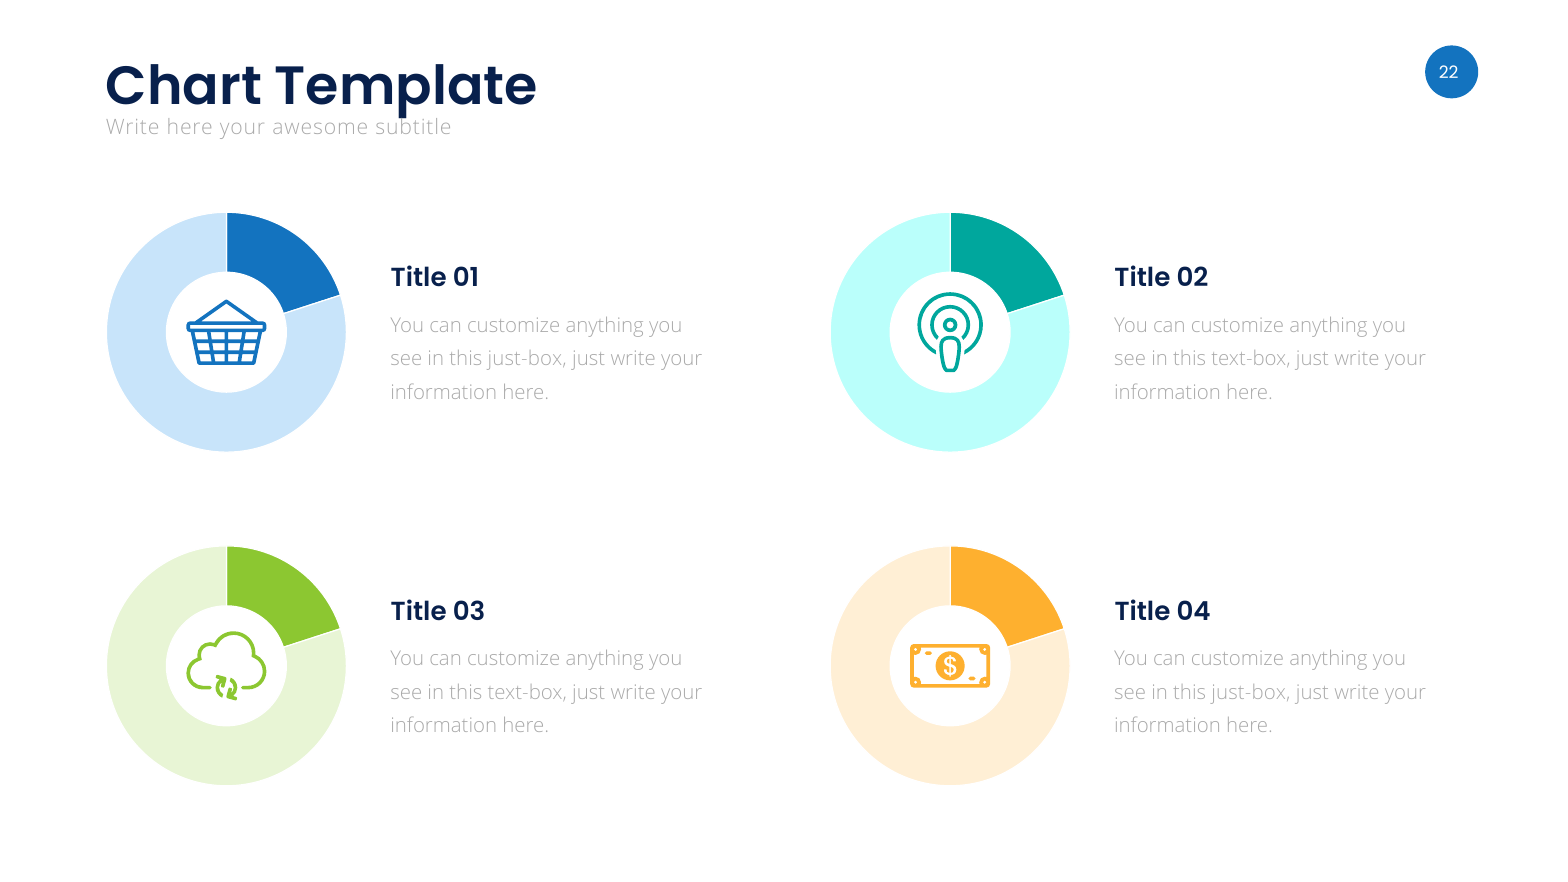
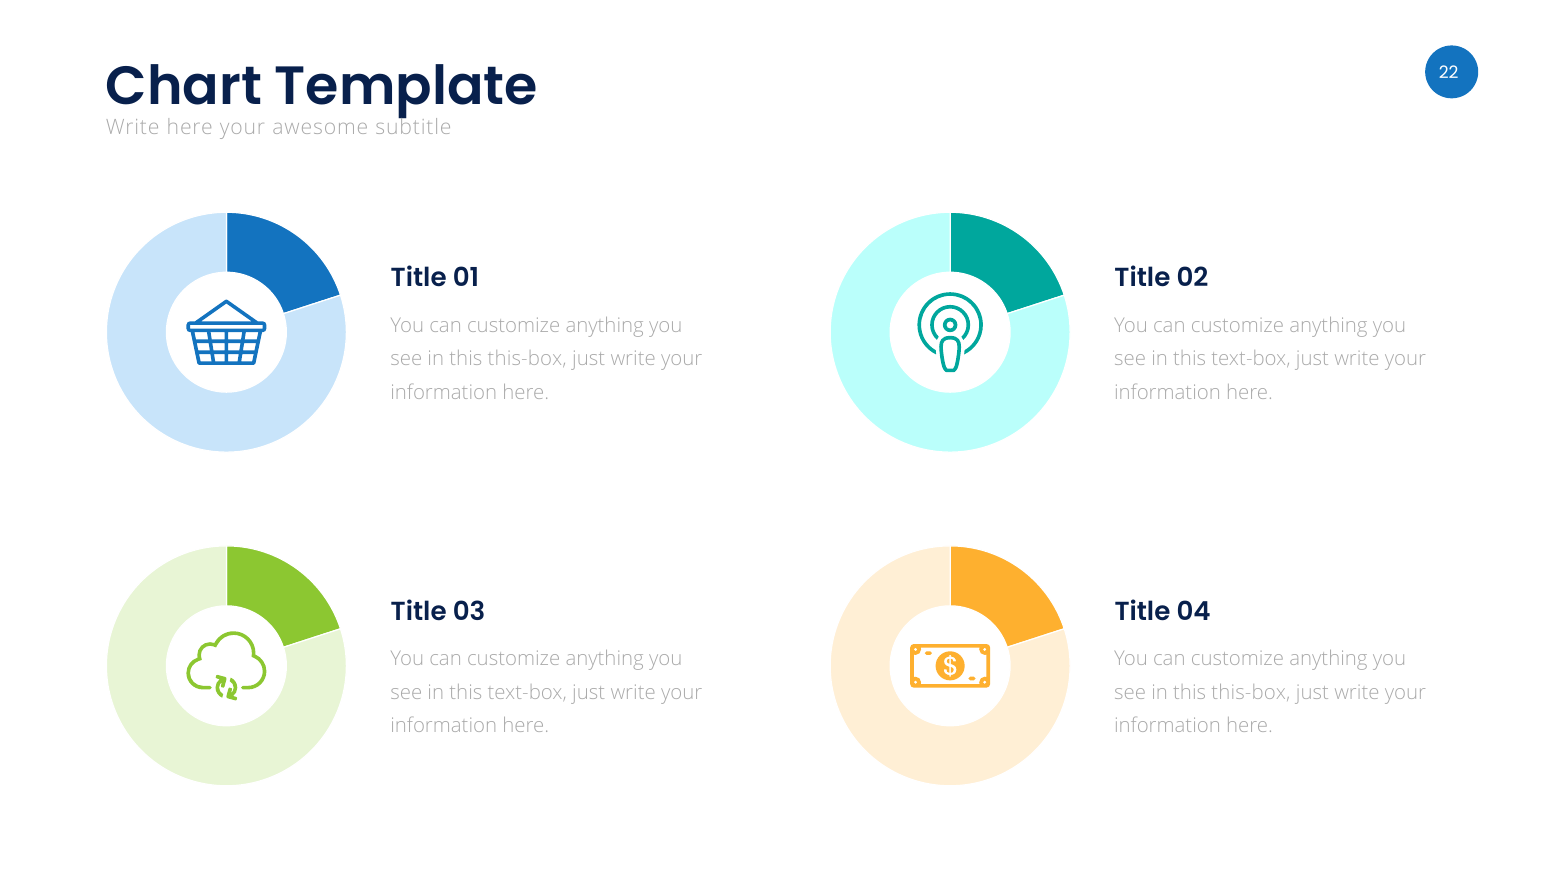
just-box at (527, 359): just-box -> this-box
just-box at (1251, 693): just-box -> this-box
